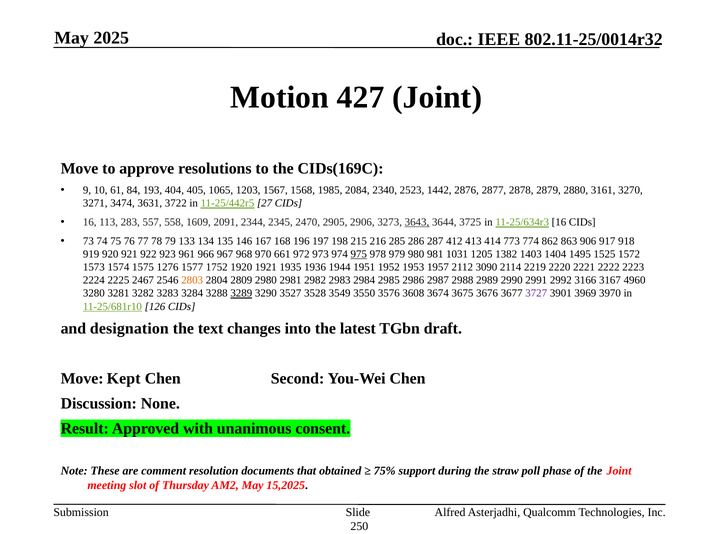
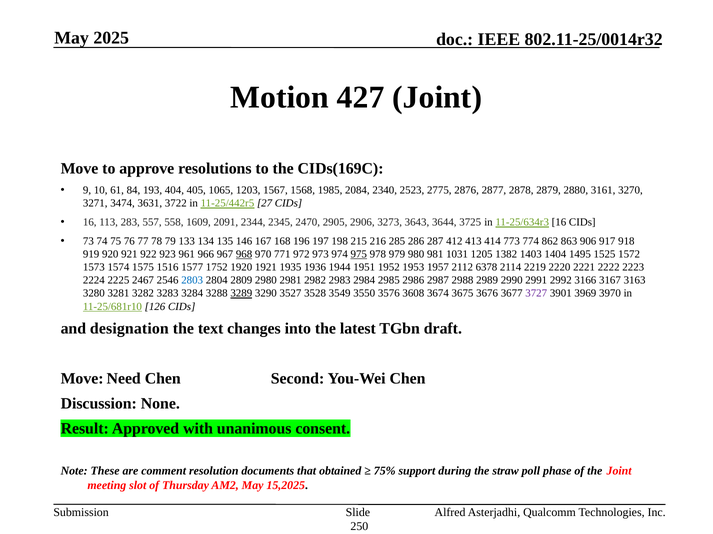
1442: 1442 -> 2775
3643 underline: present -> none
968 underline: none -> present
661: 661 -> 771
1276: 1276 -> 1516
3090: 3090 -> 6378
2803 colour: orange -> blue
4960: 4960 -> 3163
Kept: Kept -> Need
